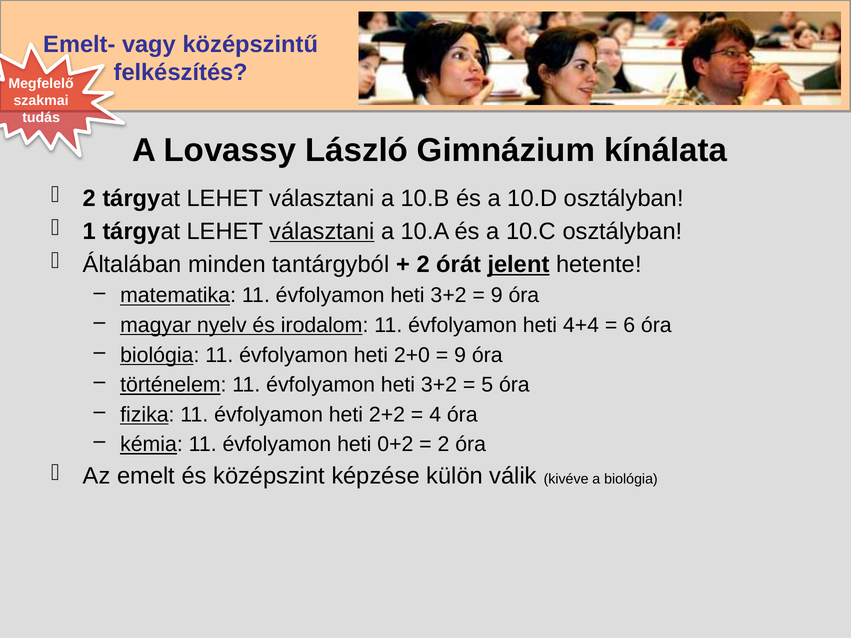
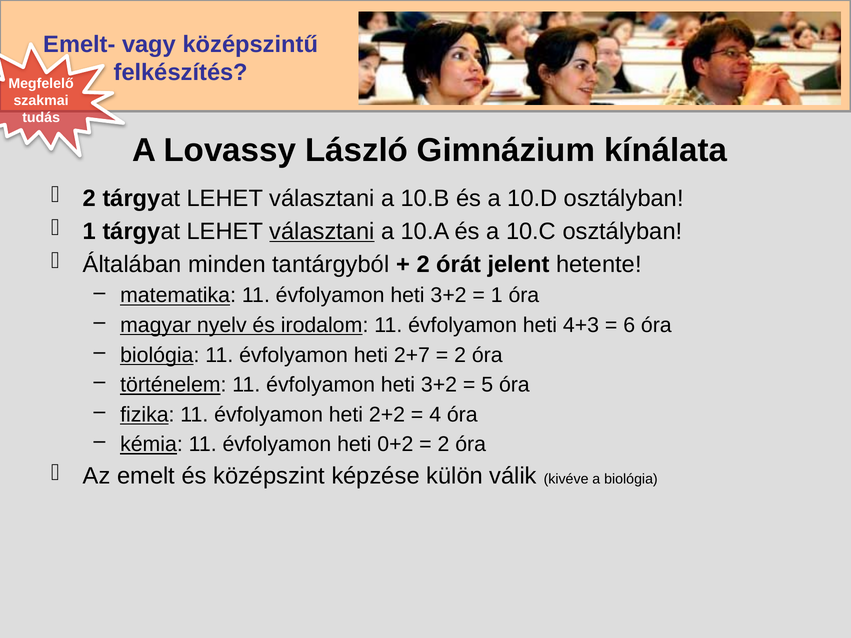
jelent underline: present -> none
9 at (497, 296): 9 -> 1
4+4: 4+4 -> 4+3
2+0: 2+0 -> 2+7
9 at (460, 355): 9 -> 2
